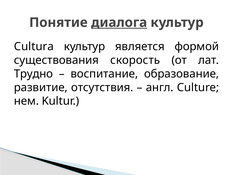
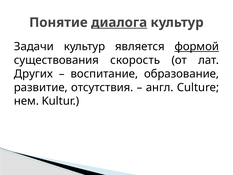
Cultura: Cultura -> Задачи
формой underline: none -> present
Трудно: Трудно -> Других
